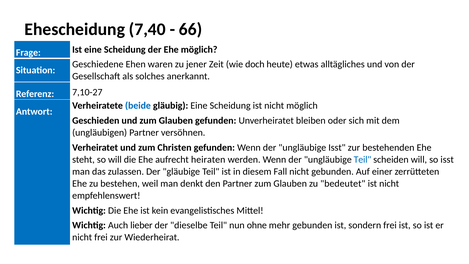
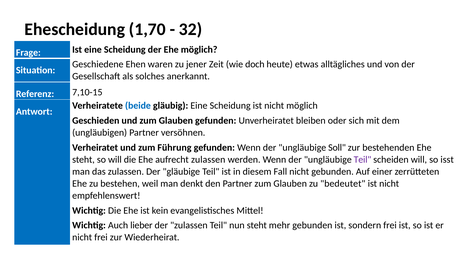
7,40: 7,40 -> 1,70
66: 66 -> 32
7,10-27: 7,10-27 -> 7,10-15
Christen: Christen -> Führung
ungläubige Isst: Isst -> Soll
aufrecht heiraten: heiraten -> zulassen
Teil at (363, 159) colour: blue -> purple
der dieselbe: dieselbe -> zulassen
nun ohne: ohne -> steht
